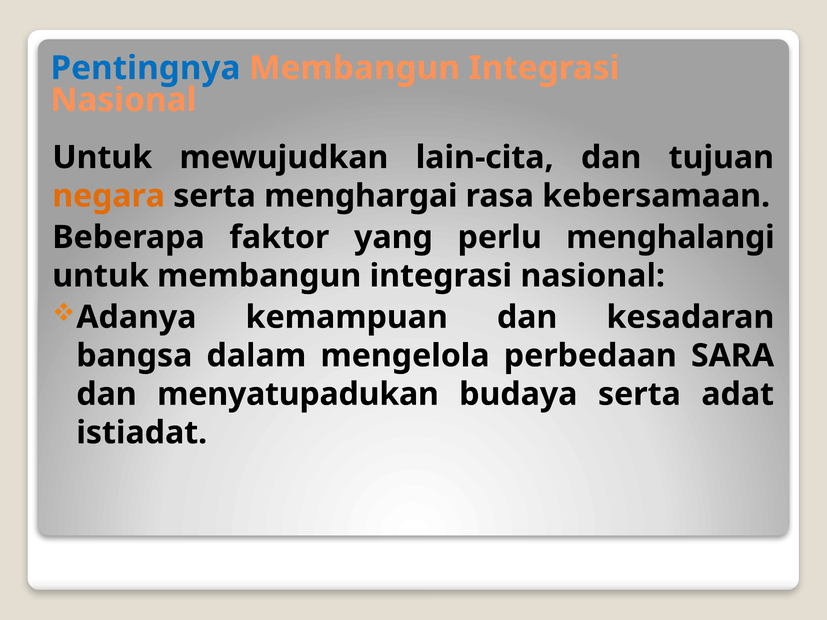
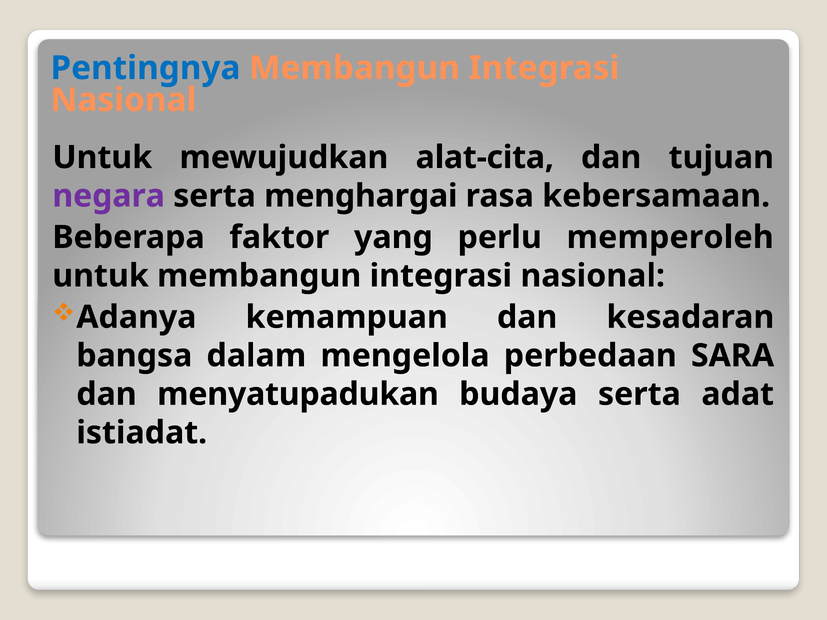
lain-cita: lain-cita -> alat-cita
negara colour: orange -> purple
menghalangi: menghalangi -> memperoleh
